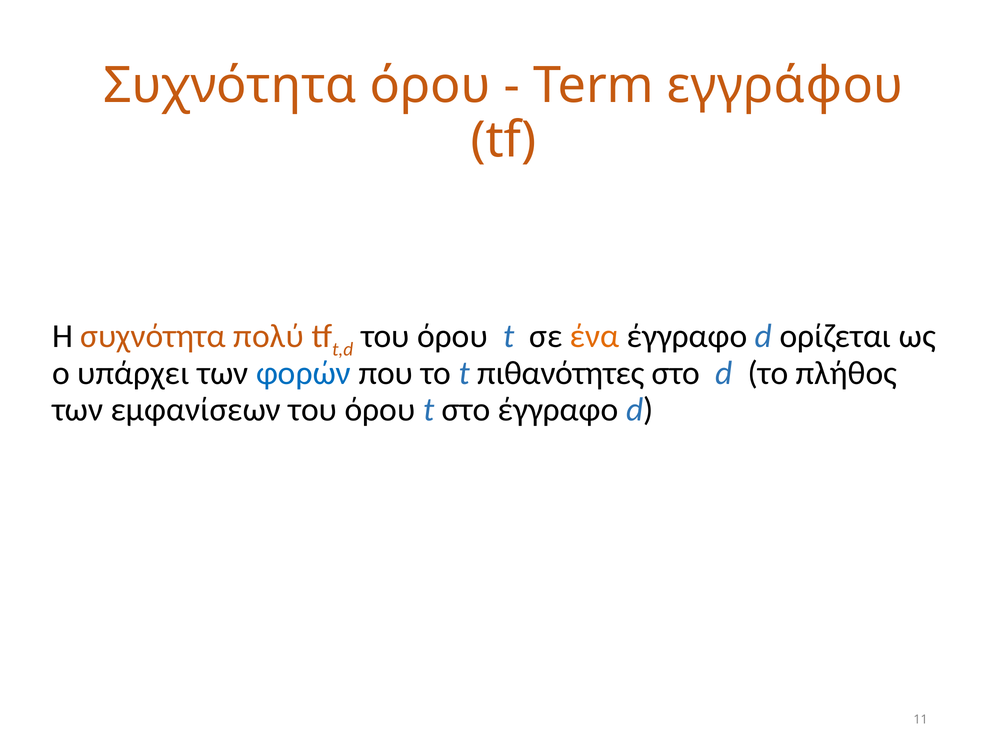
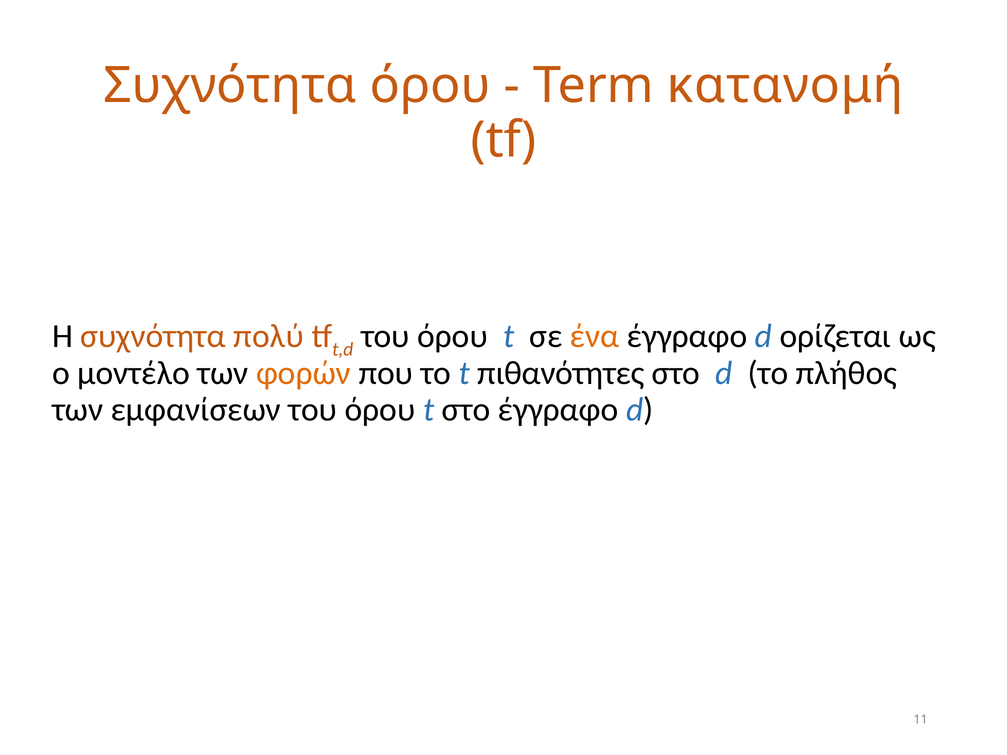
εγγράφου: εγγράφου -> κατανομή
υπάρχει: υπάρχει -> μοντέλο
φορών colour: blue -> orange
